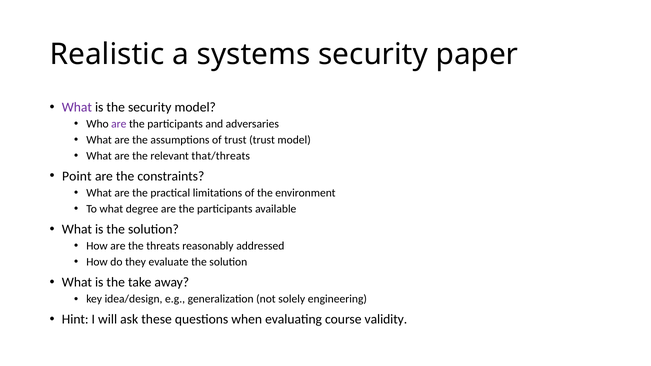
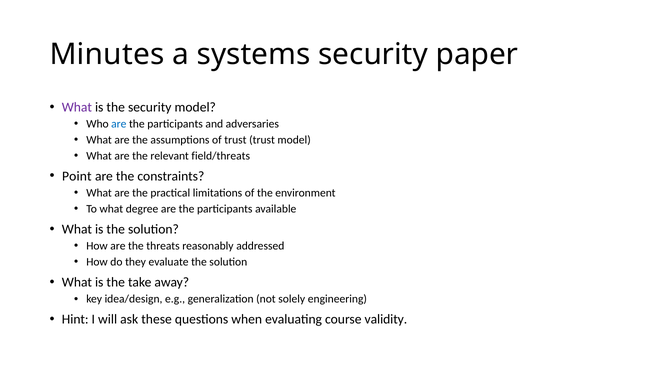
Realistic: Realistic -> Minutes
are at (119, 124) colour: purple -> blue
that/threats: that/threats -> field/threats
